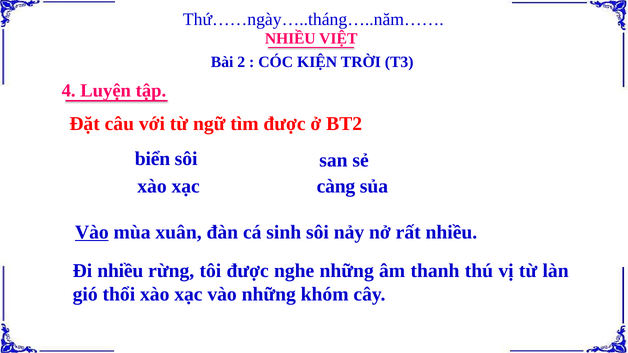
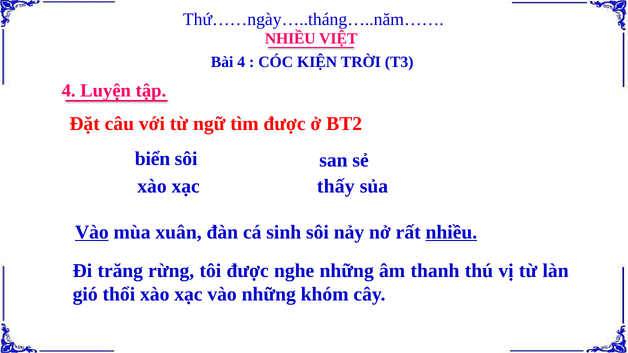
Bài 2: 2 -> 4
càng: càng -> thấy
nhiều at (451, 232) underline: none -> present
Đi nhiều: nhiều -> trăng
